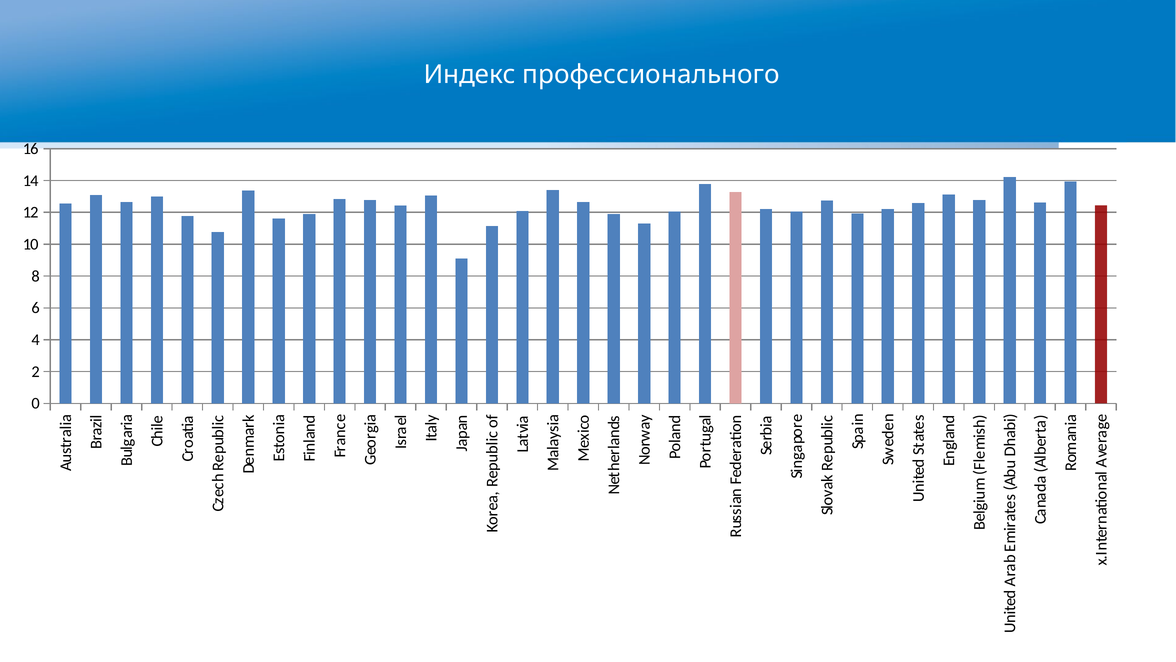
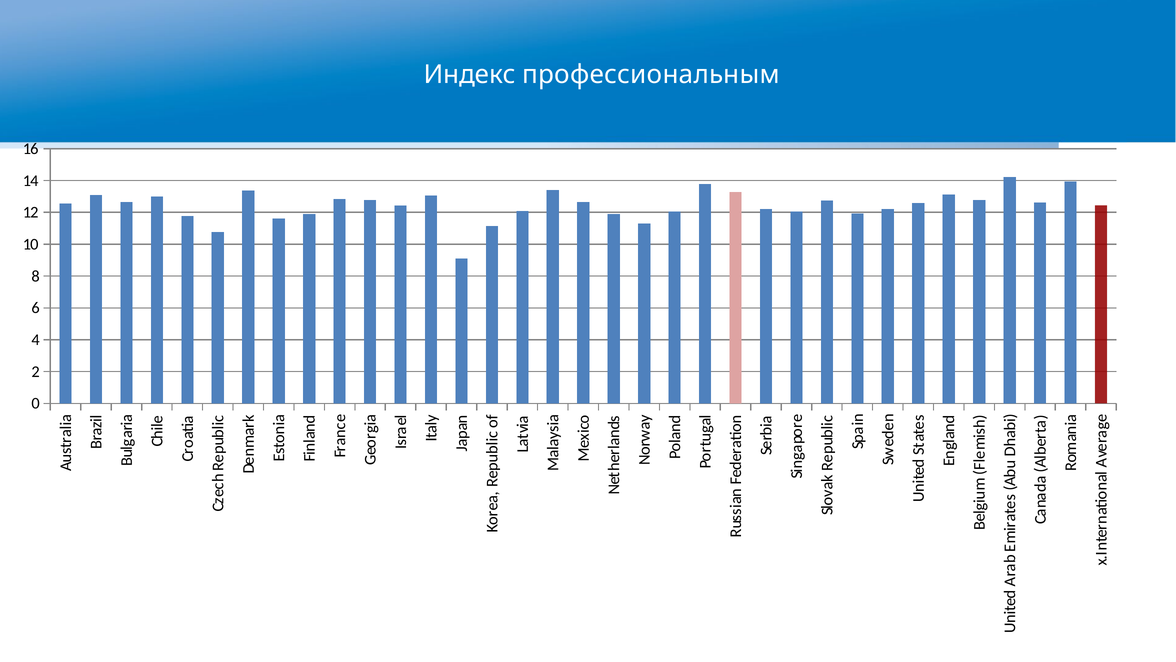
профессионального: профессионального -> профессиональным
